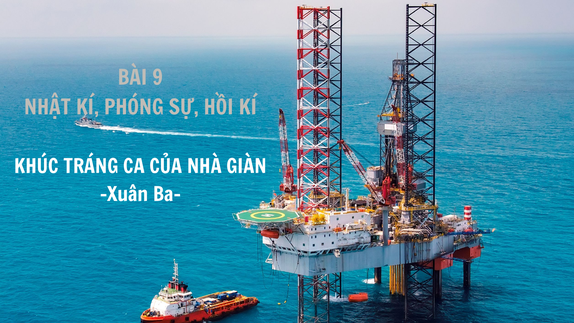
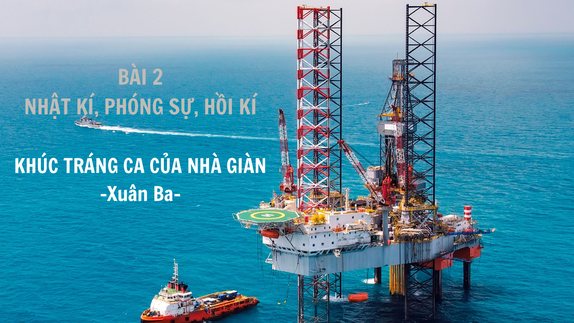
9: 9 -> 2
